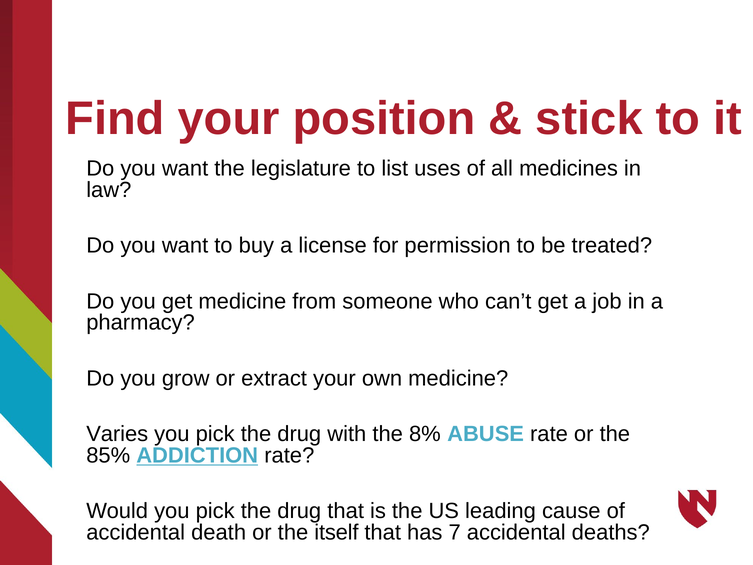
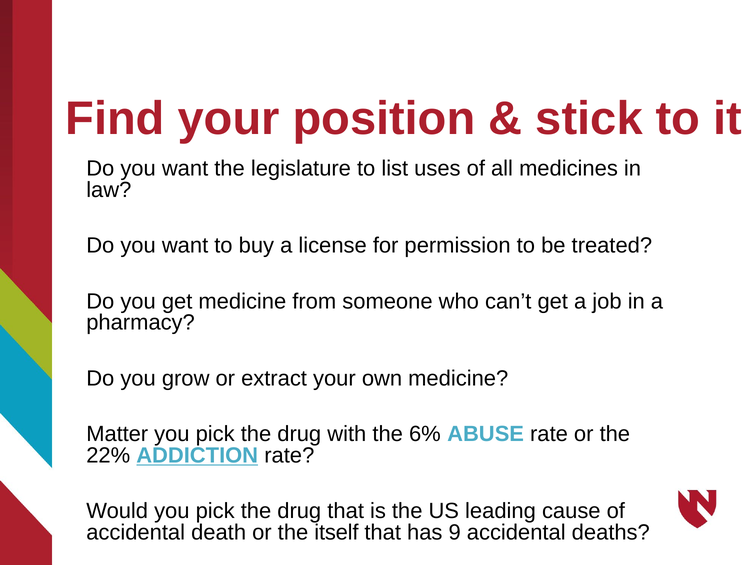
Varies: Varies -> Matter
8%: 8% -> 6%
85%: 85% -> 22%
7: 7 -> 9
